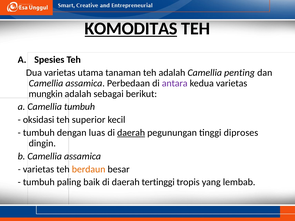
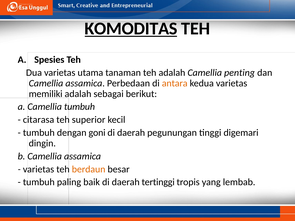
antara colour: purple -> orange
mungkin: mungkin -> memiliki
oksidasi: oksidasi -> citarasa
luas: luas -> goni
daerah at (131, 133) underline: present -> none
diproses: diproses -> digemari
